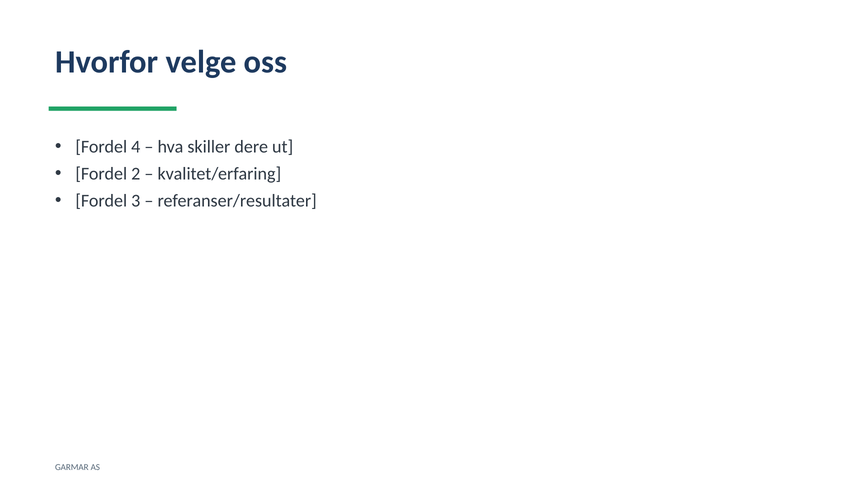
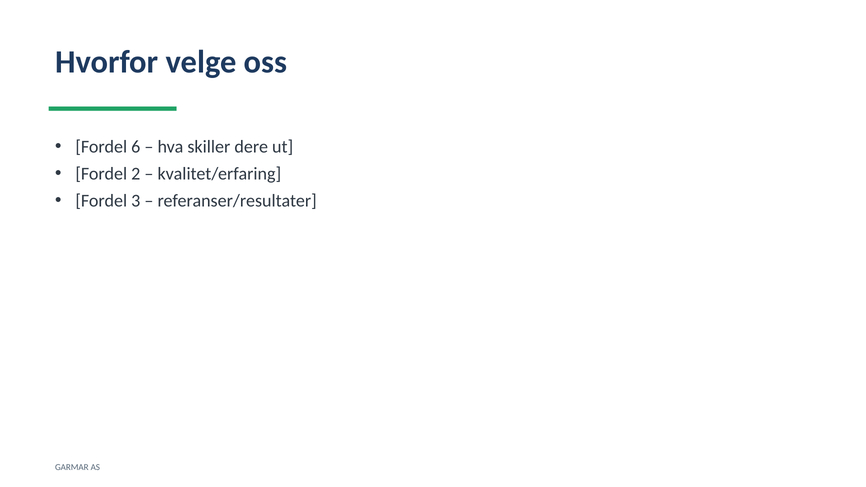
4: 4 -> 6
